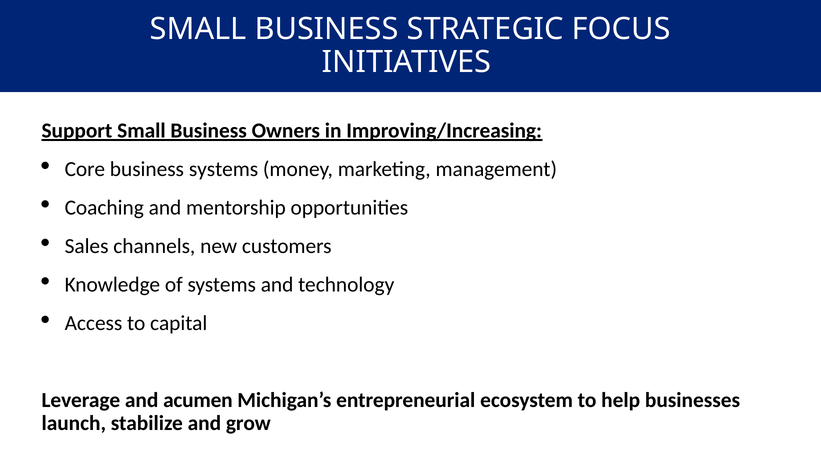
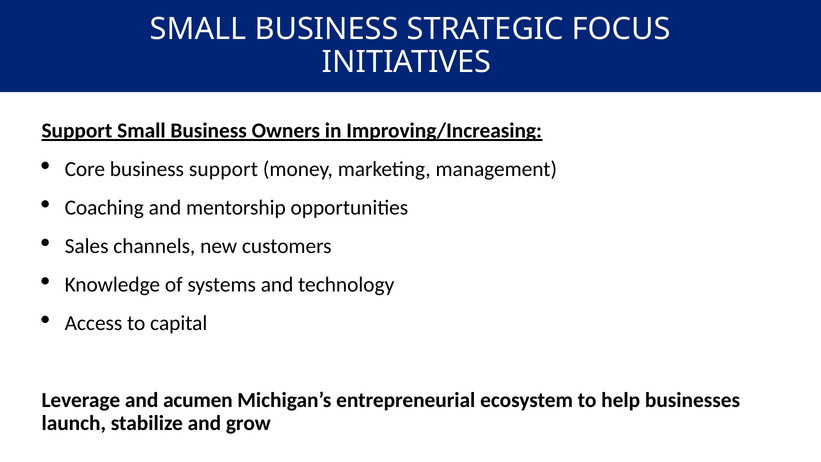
business systems: systems -> support
